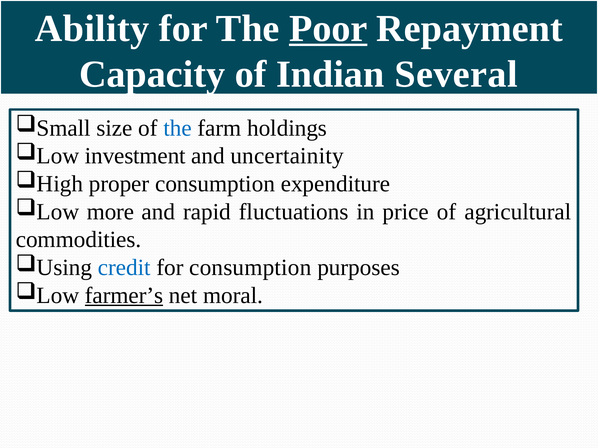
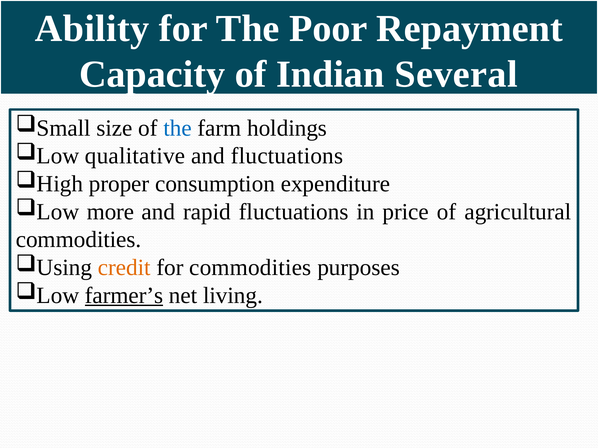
Poor underline: present -> none
investment: investment -> qualitative
and uncertainity: uncertainity -> fluctuations
credit colour: blue -> orange
for consumption: consumption -> commodities
moral: moral -> living
